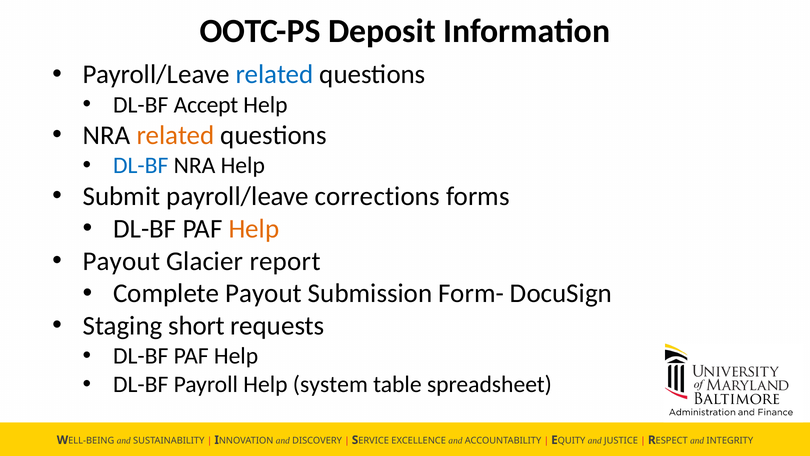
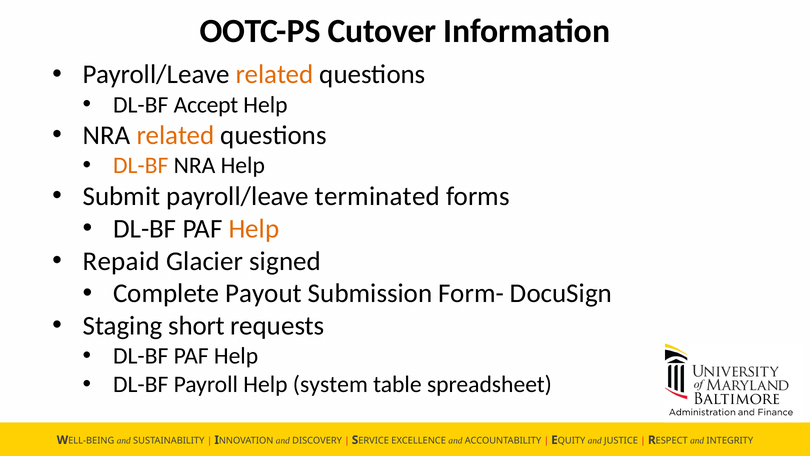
Deposit: Deposit -> Cutover
related at (275, 75) colour: blue -> orange
DL-BF at (141, 165) colour: blue -> orange
corrections: corrections -> terminated
Payout at (121, 261): Payout -> Repaid
report: report -> signed
